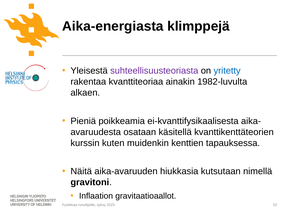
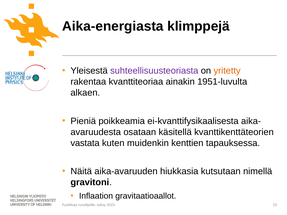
yritetty colour: blue -> orange
1982-luvulta: 1982-luvulta -> 1951-luvulta
kurssin: kurssin -> vastata
